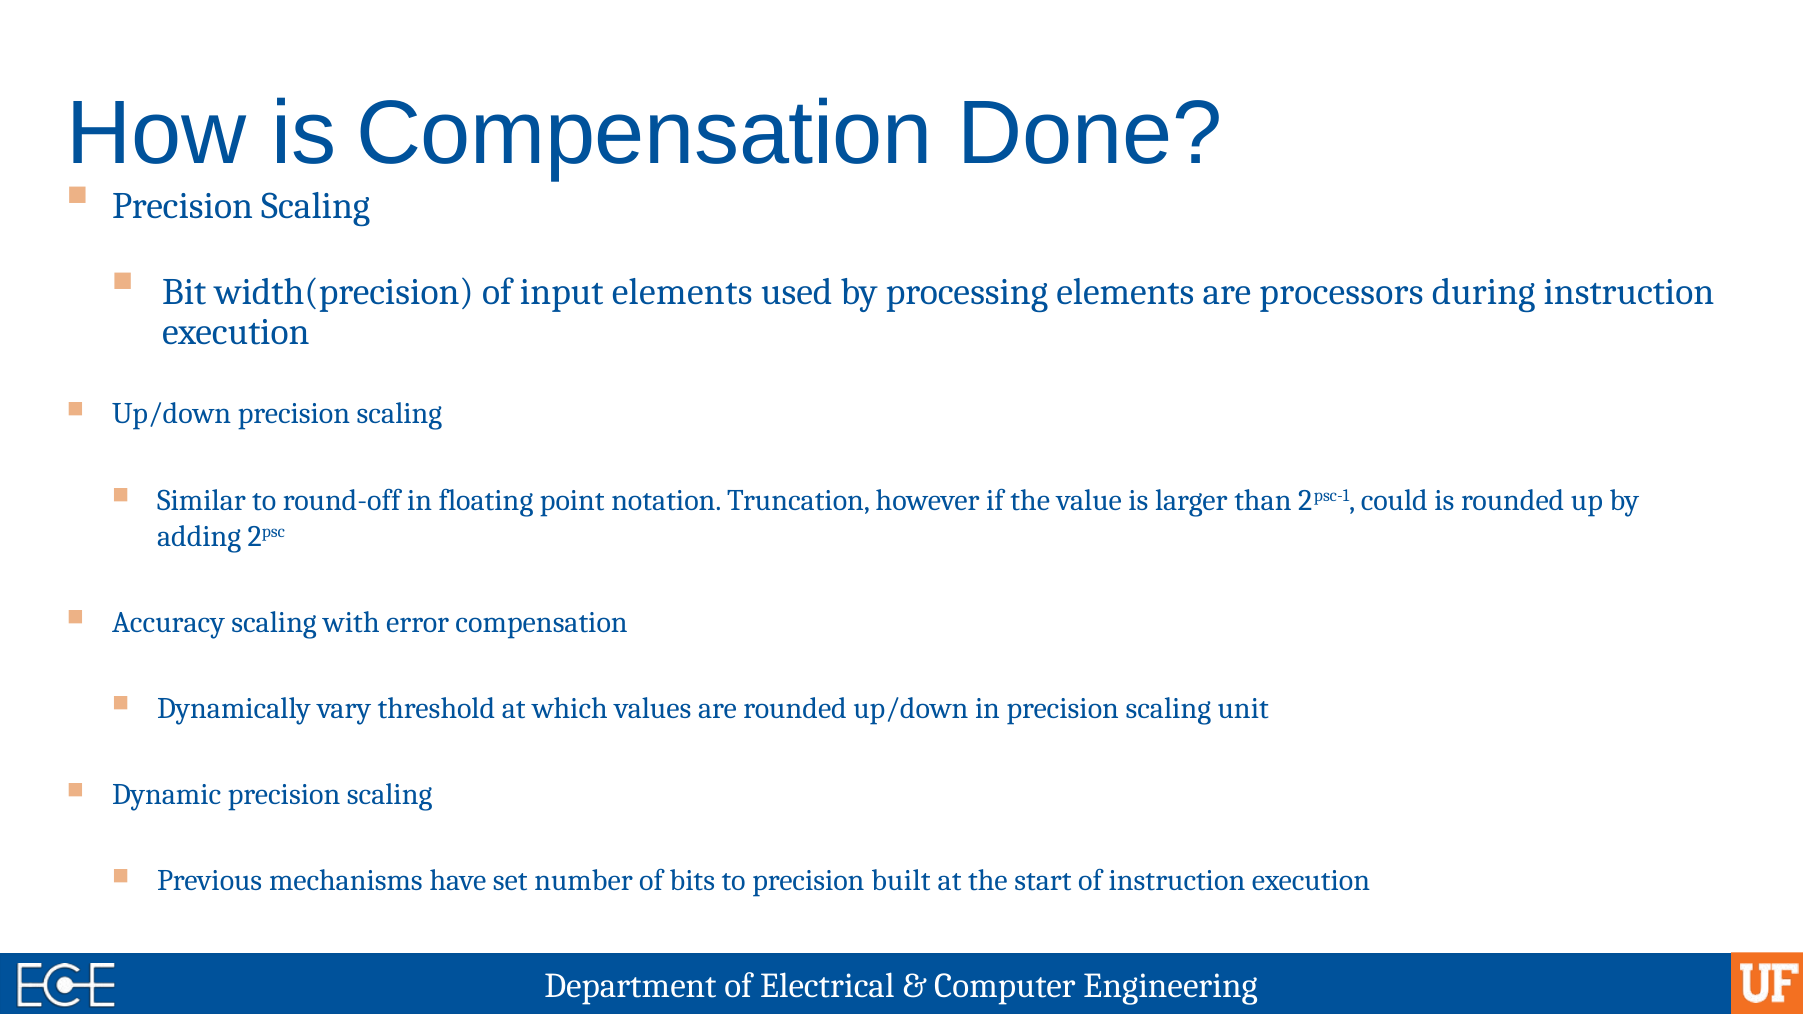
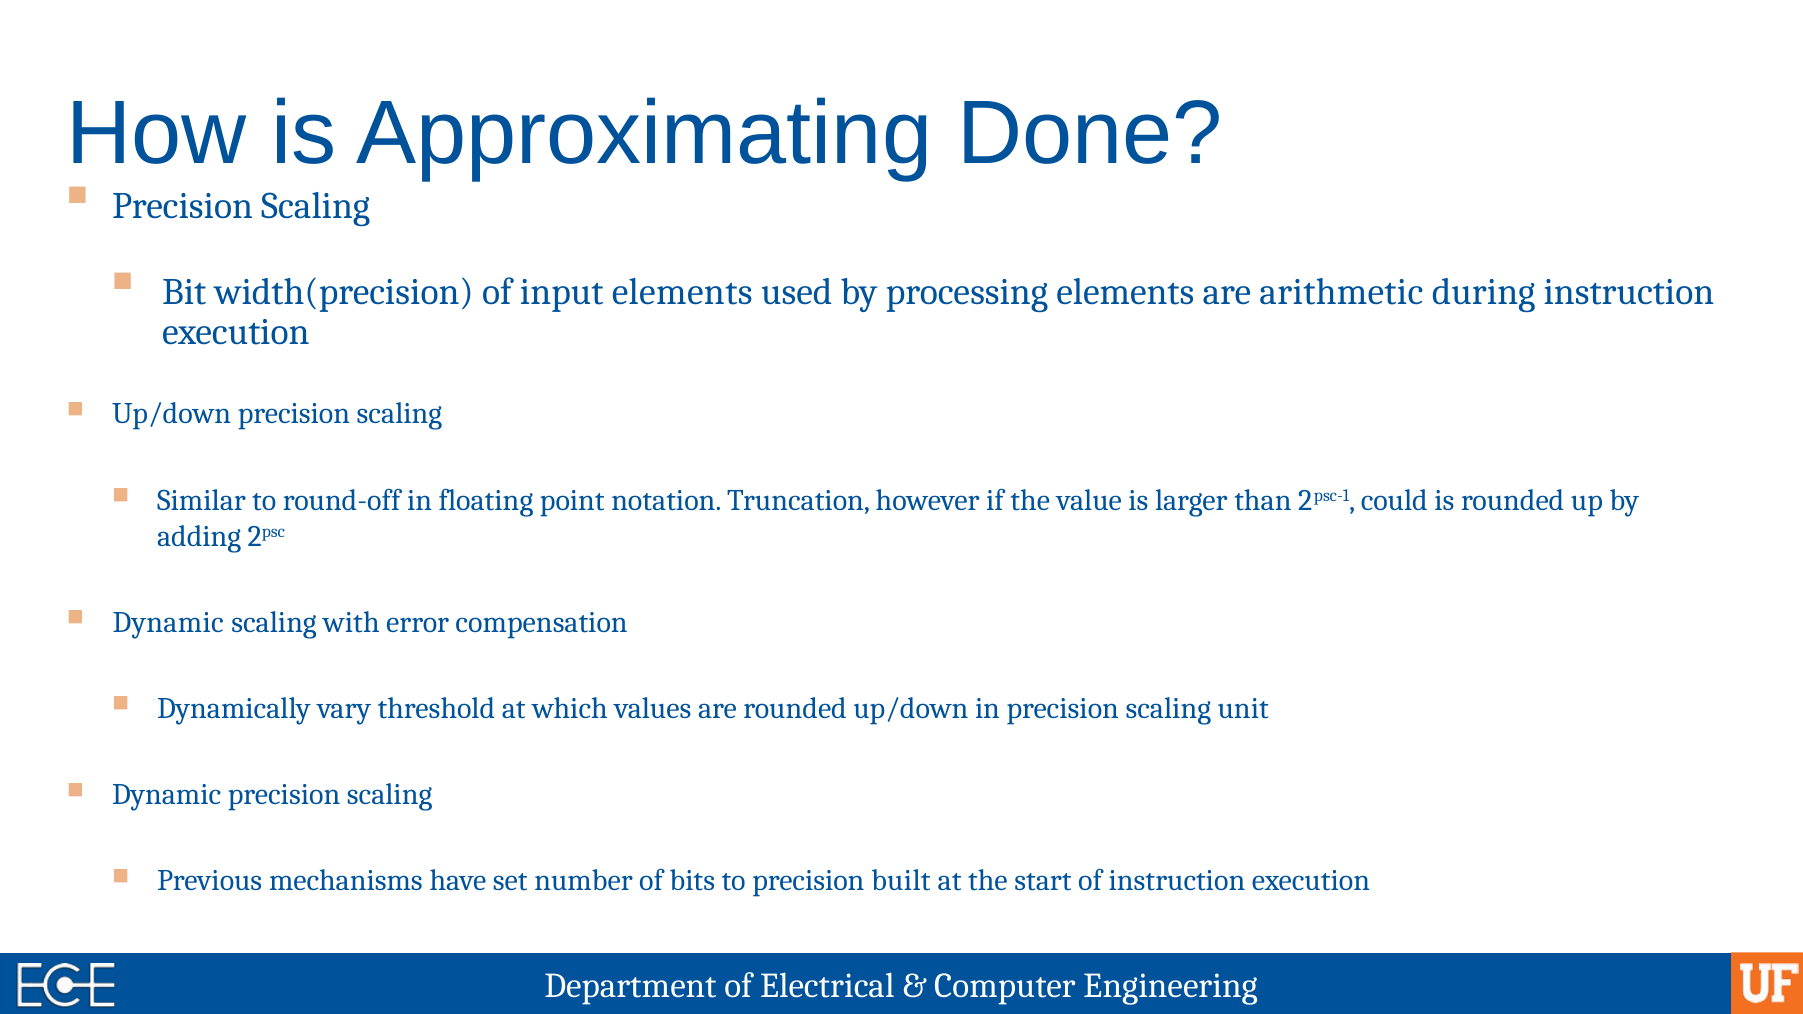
is Compensation: Compensation -> Approximating
processors: processors -> arithmetic
Accuracy at (168, 623): Accuracy -> Dynamic
